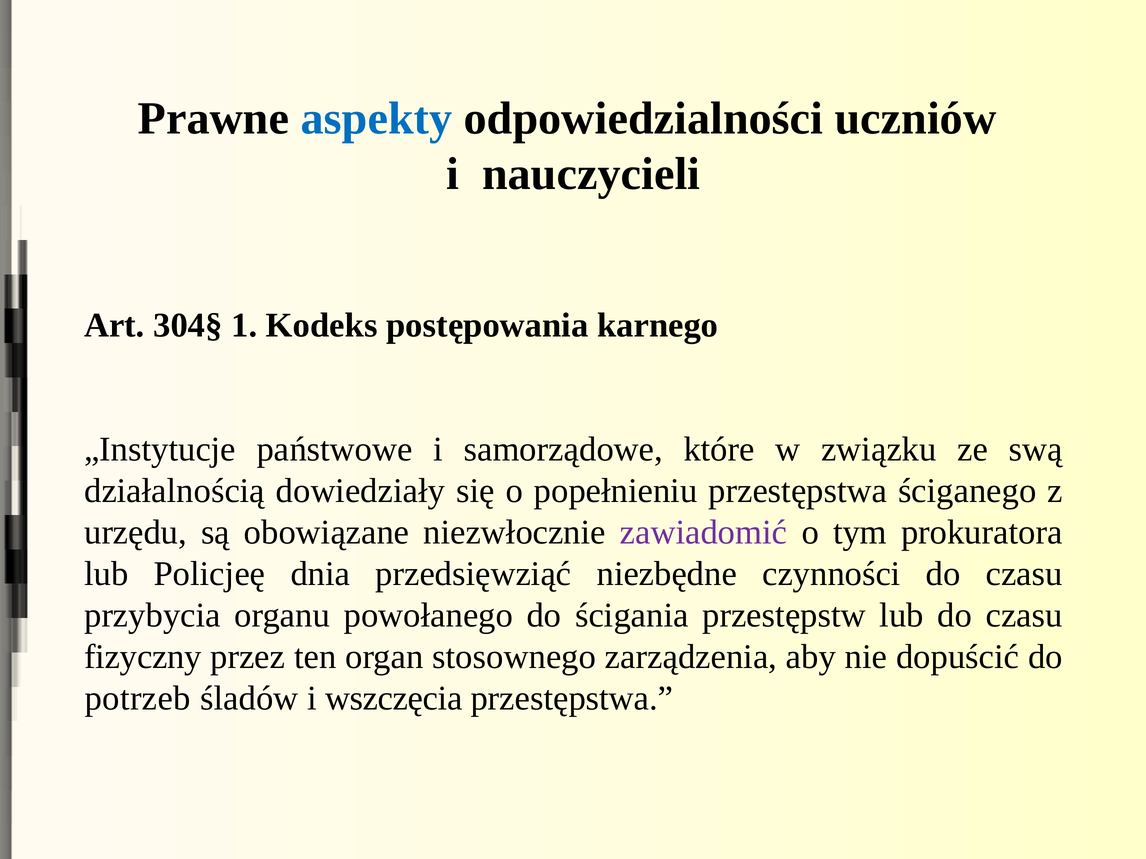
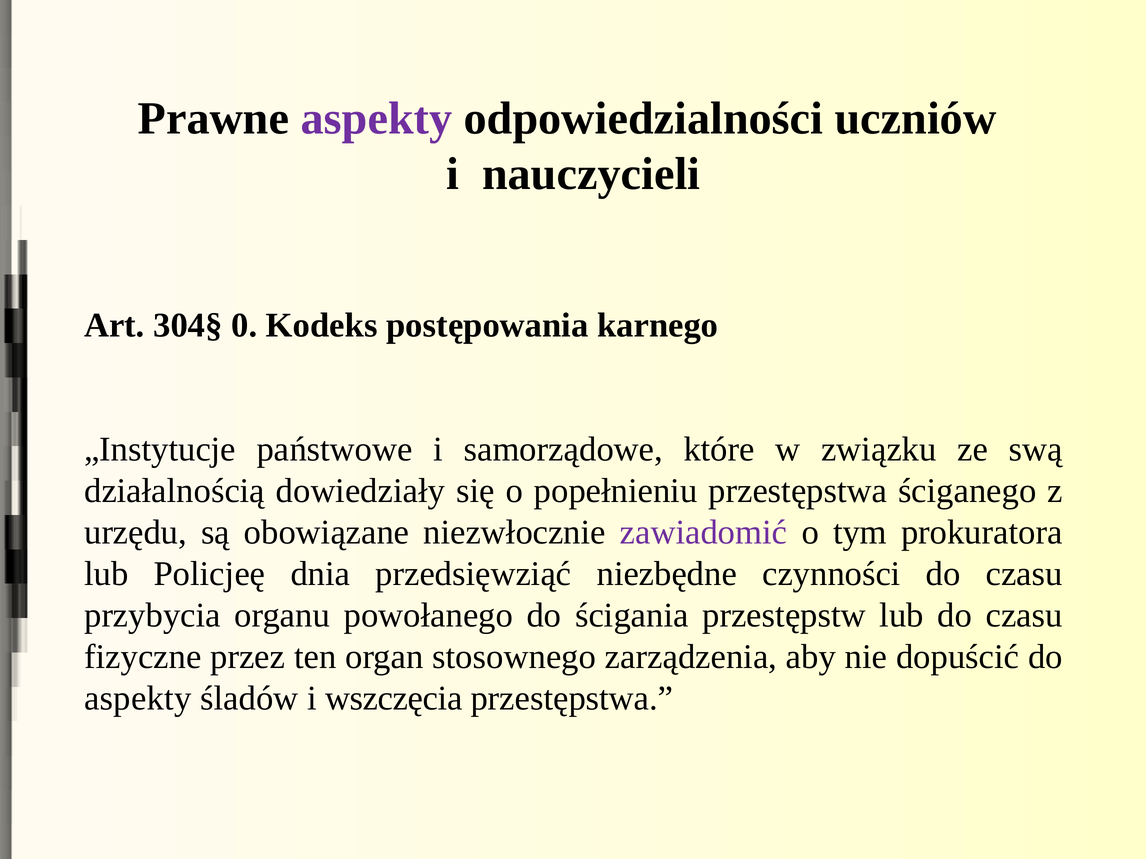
aspekty at (376, 119) colour: blue -> purple
1: 1 -> 0
fizyczny: fizyczny -> fizyczne
potrzeb at (138, 699): potrzeb -> aspekty
